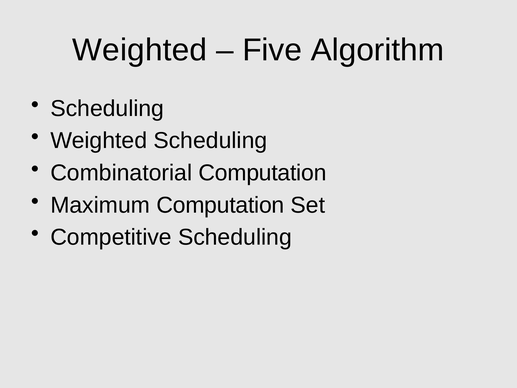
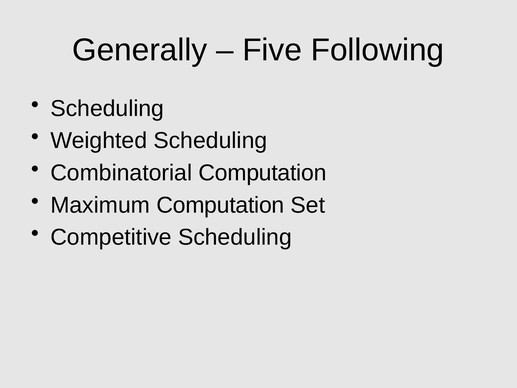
Weighted at (140, 50): Weighted -> Generally
Algorithm: Algorithm -> Following
